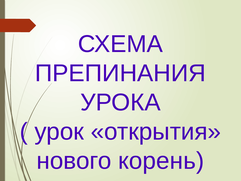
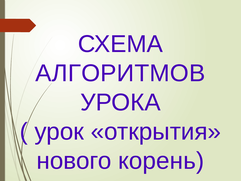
ПРЕПИНАНИЯ: ПРЕПИНАНИЯ -> АЛГОРИТМОВ
